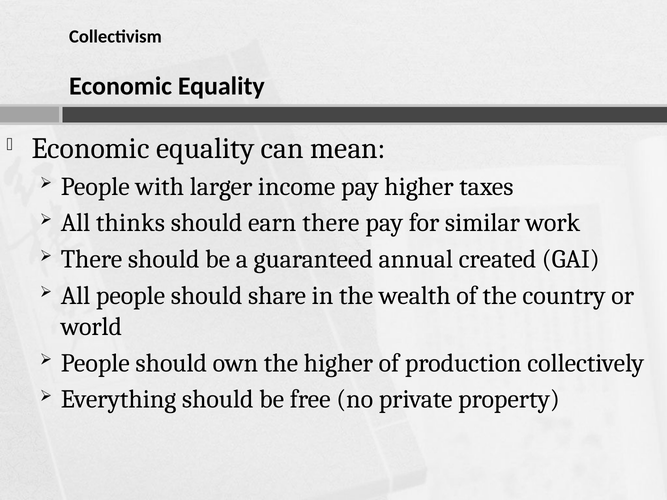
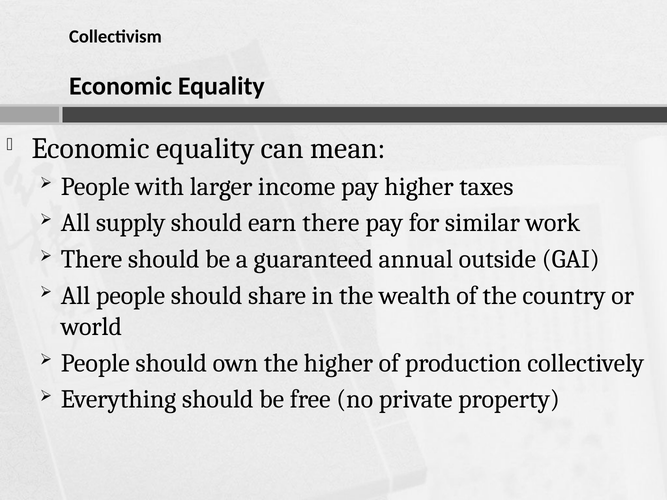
thinks: thinks -> supply
created: created -> outside
